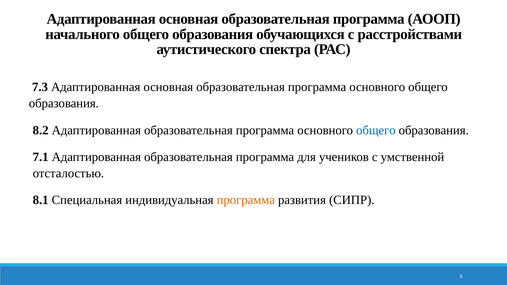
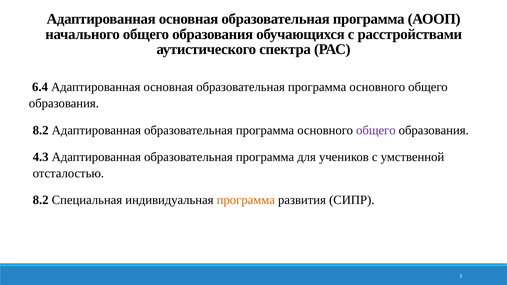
7.3: 7.3 -> 6.4
общего at (376, 130) colour: blue -> purple
7.1: 7.1 -> 4.3
8.1 at (41, 200): 8.1 -> 8.2
